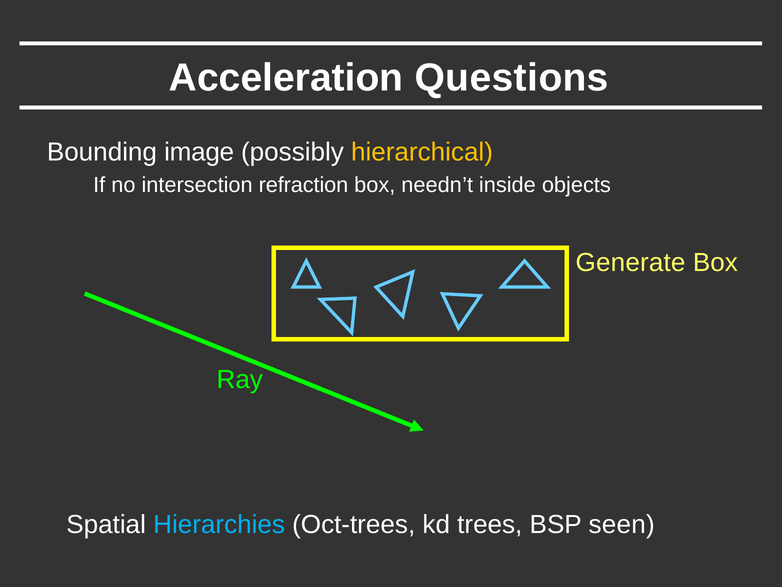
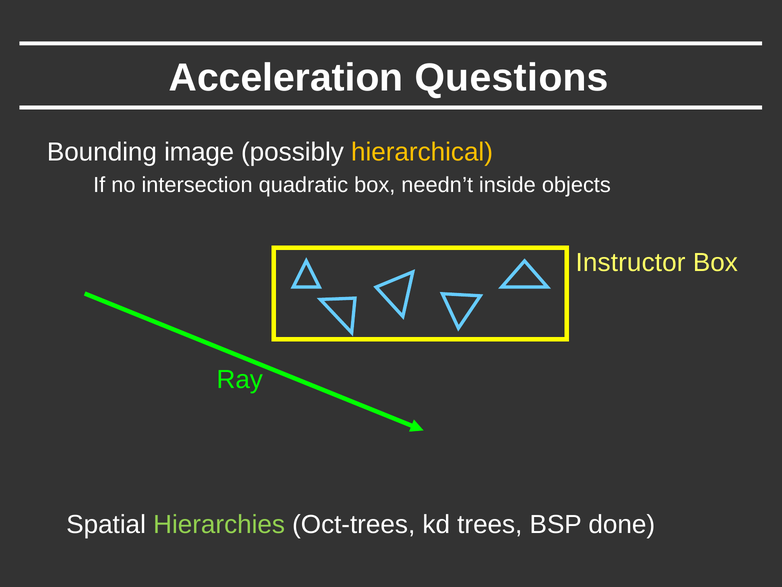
refraction: refraction -> quadratic
Generate: Generate -> Instructor
Hierarchies colour: light blue -> light green
seen: seen -> done
